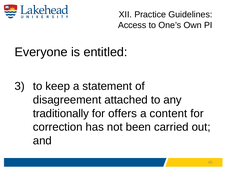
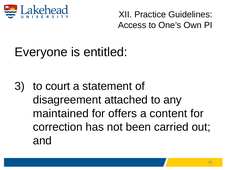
keep: keep -> court
traditionally: traditionally -> maintained
